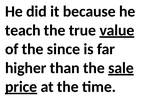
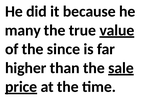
teach: teach -> many
